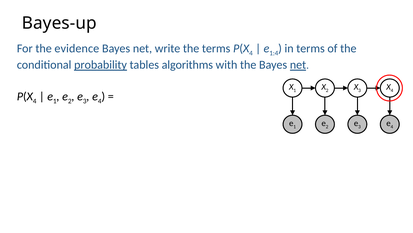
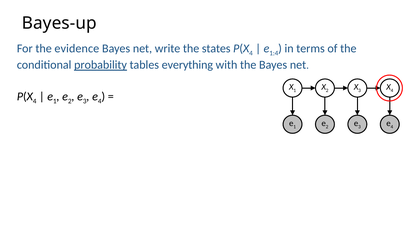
the terms: terms -> states
algorithms: algorithms -> everything
net at (298, 65) underline: present -> none
